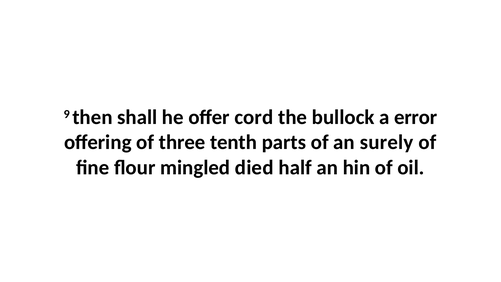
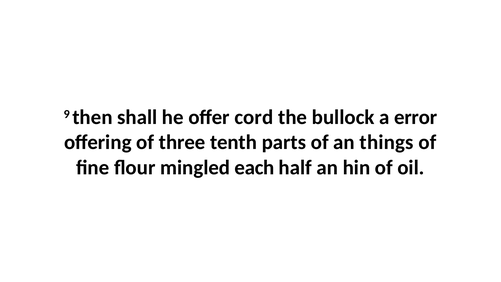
surely: surely -> things
died: died -> each
